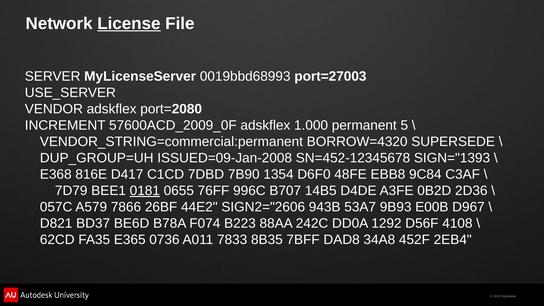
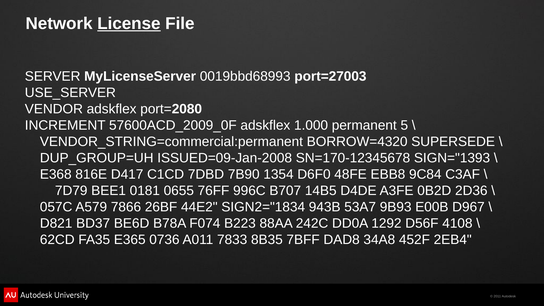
SN=452-12345678: SN=452-12345678 -> SN=170-12345678
0181 underline: present -> none
SIGN2="2606: SIGN2="2606 -> SIGN2="1834
